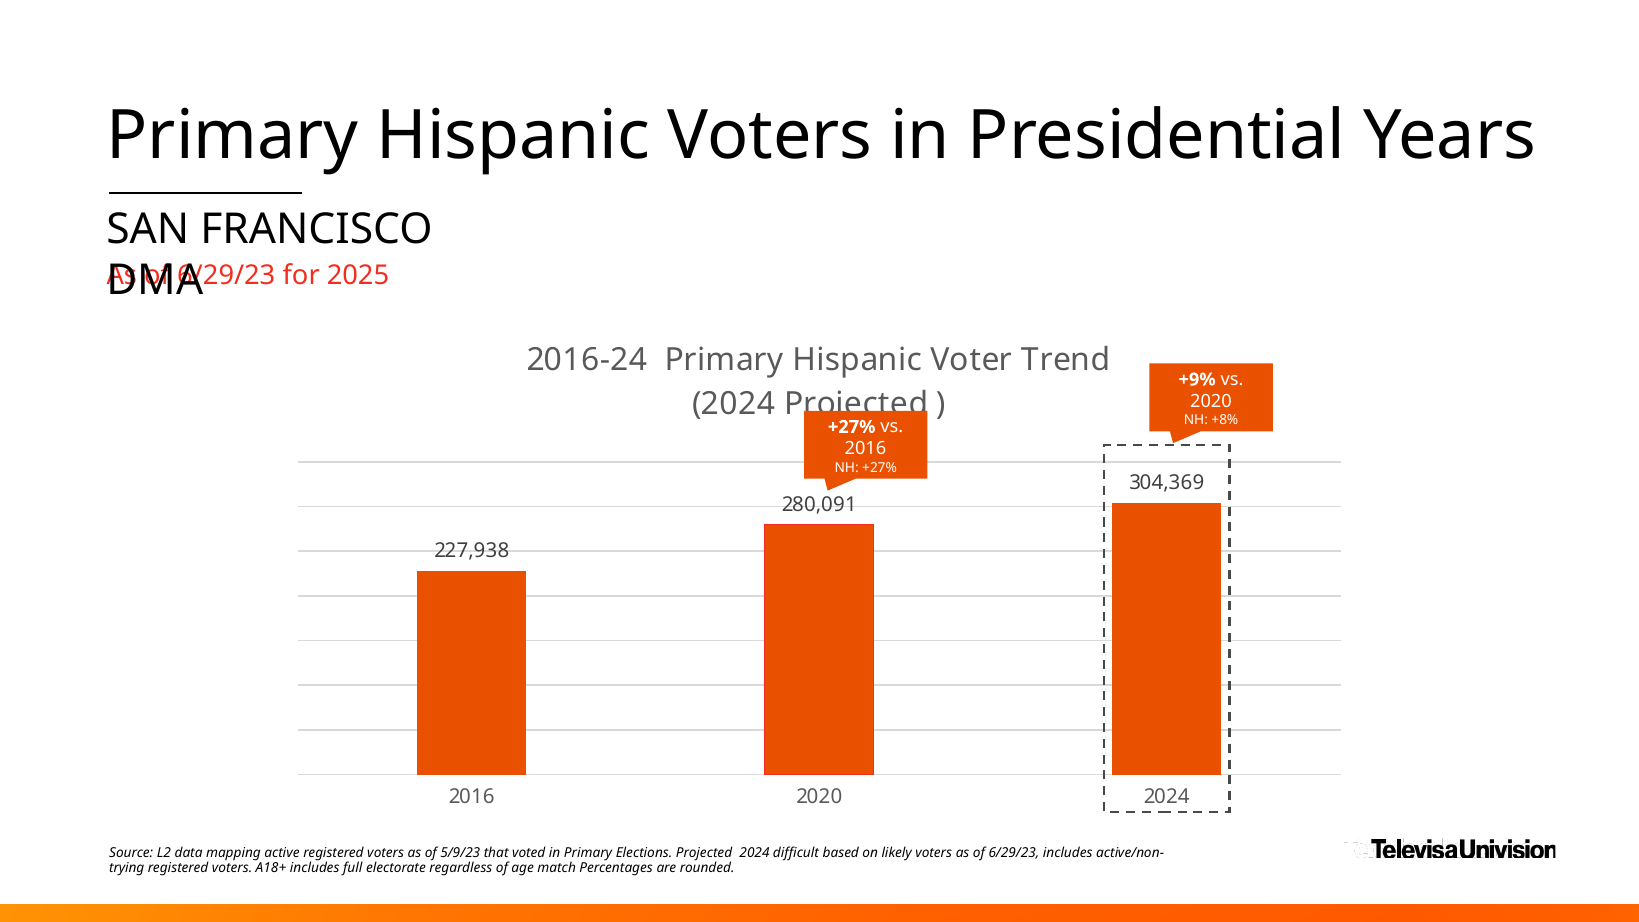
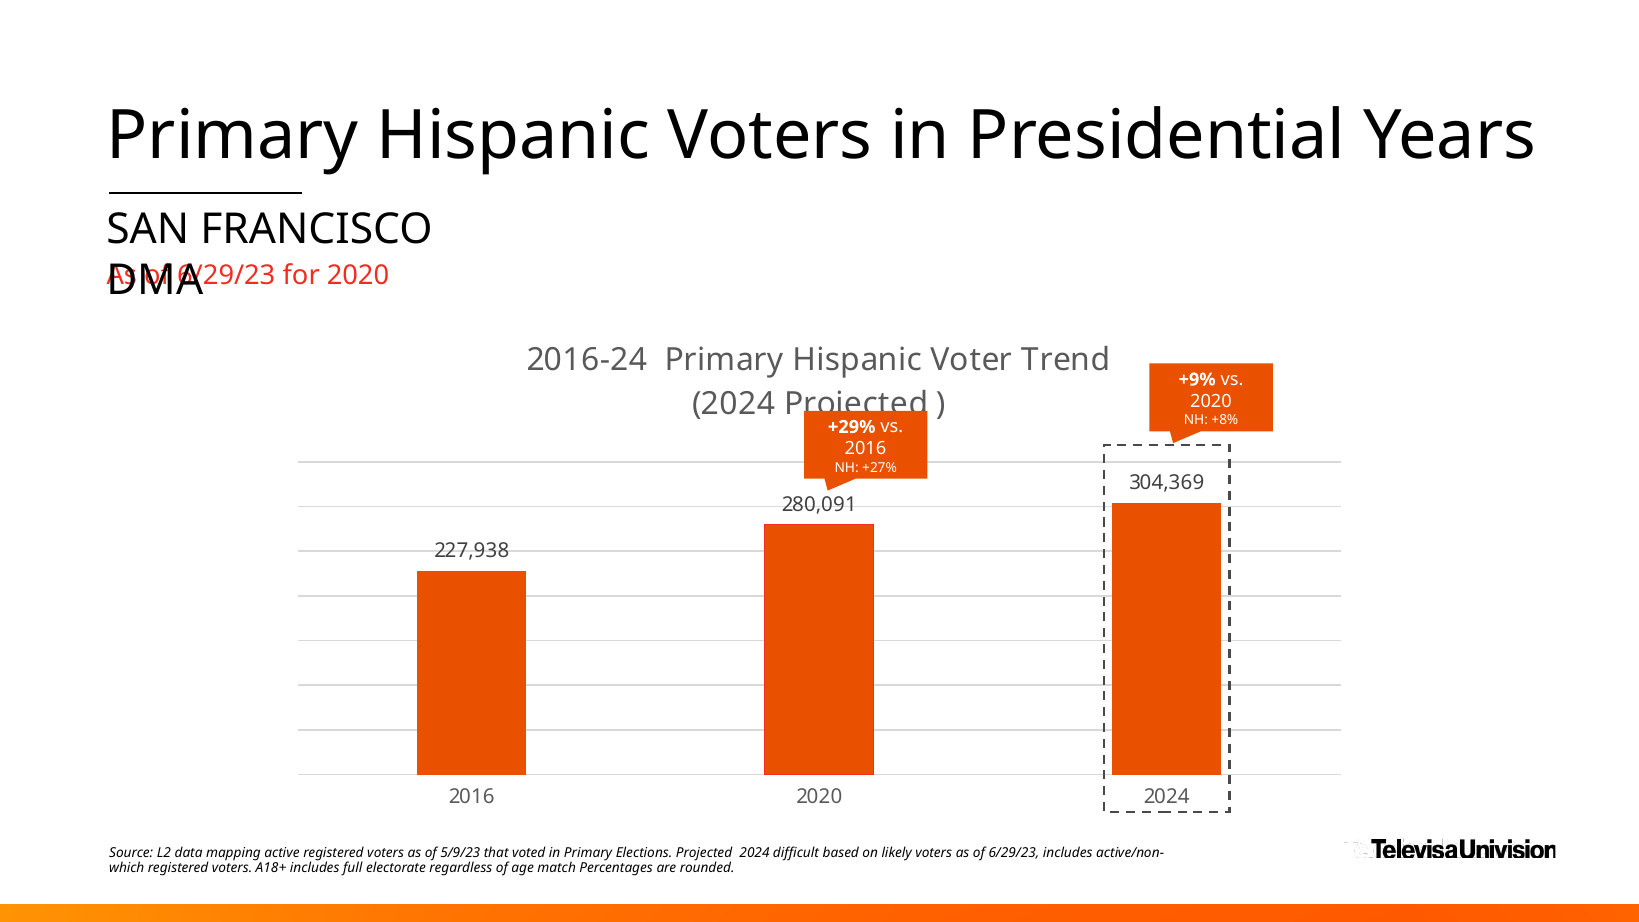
for 2025: 2025 -> 2020
+27% at (852, 427): +27% -> +29%
trying: trying -> which
